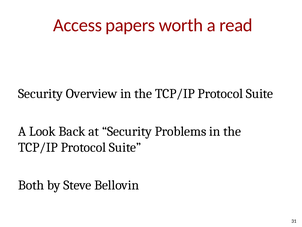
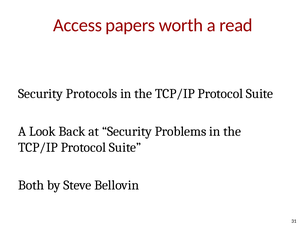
Overview: Overview -> Protocols
